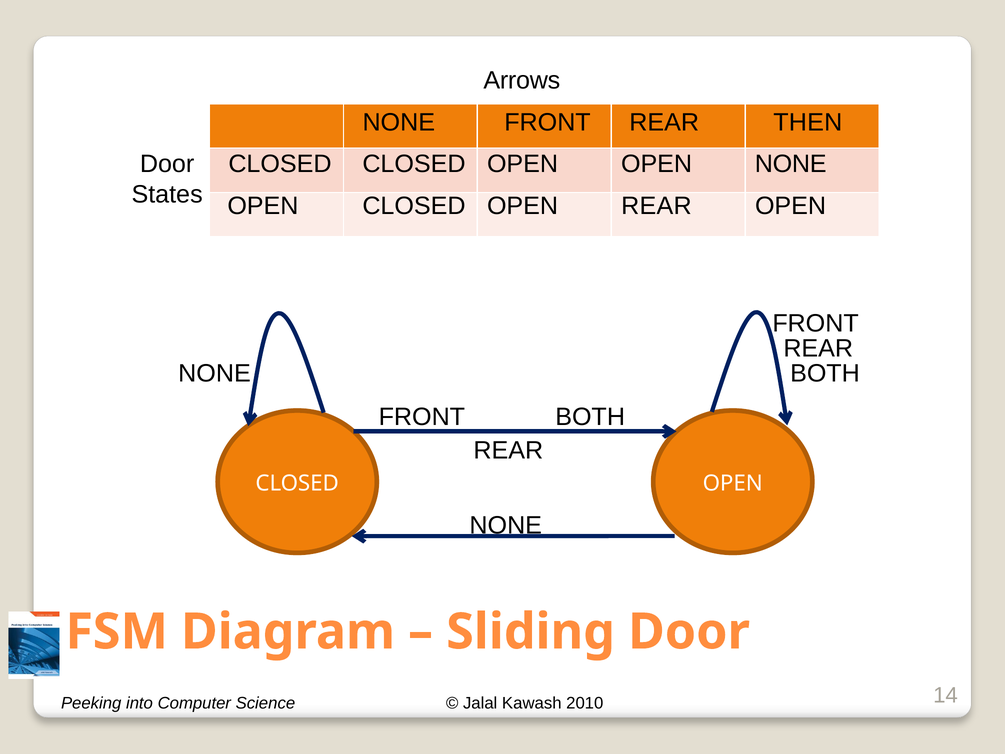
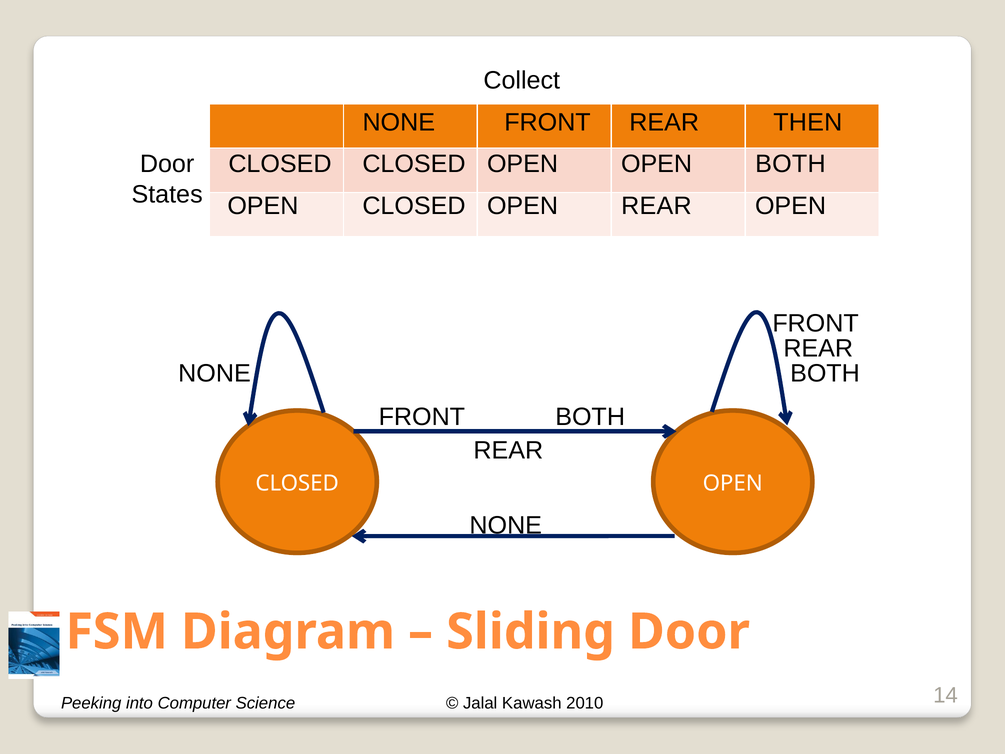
Arrows: Arrows -> Collect
NONE at (791, 164): NONE -> BOTH
